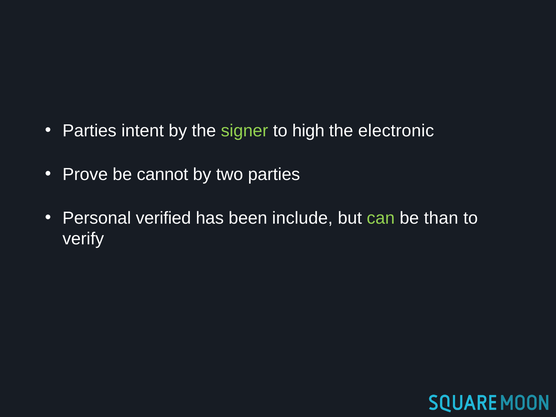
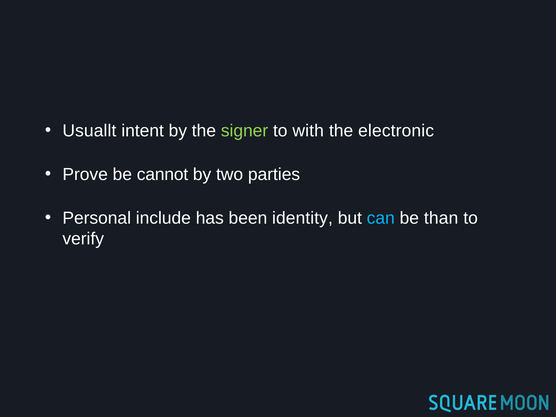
Parties at (89, 131): Parties -> Usuallt
high: high -> with
verified: verified -> include
include: include -> identity
can colour: light green -> light blue
